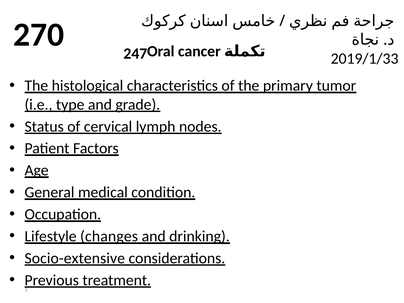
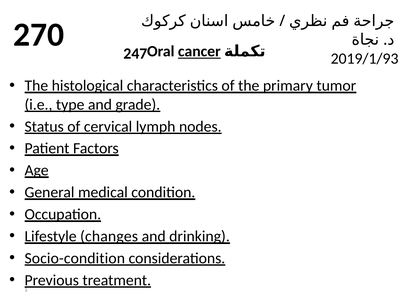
cancer underline: none -> present
2019/1/33: 2019/1/33 -> 2019/1/93
Socio-extensive: Socio-extensive -> Socio-condition
